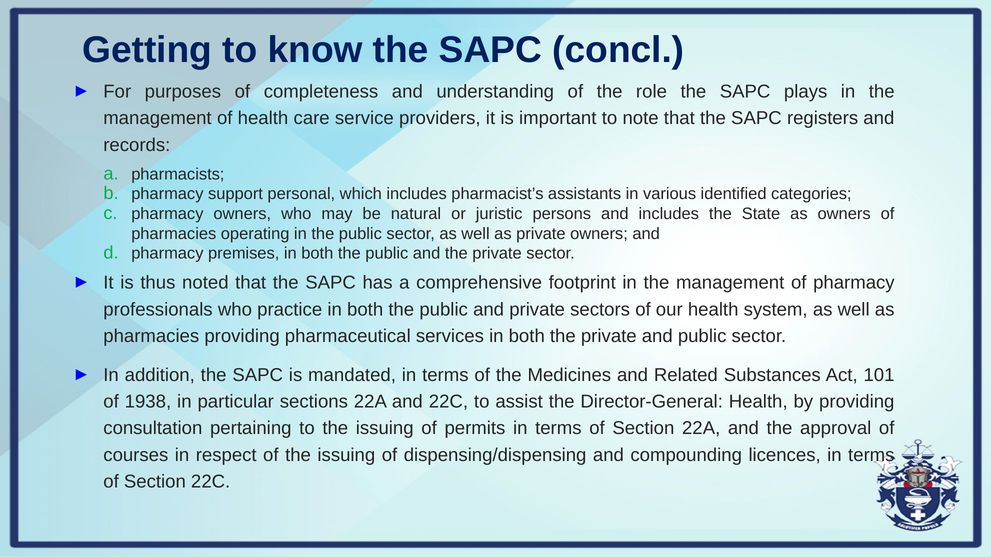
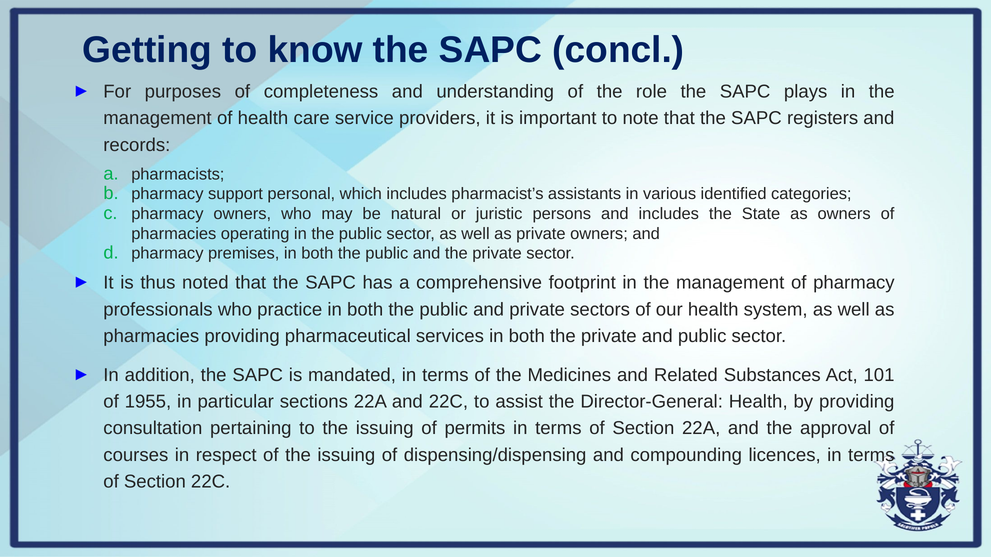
1938: 1938 -> 1955
